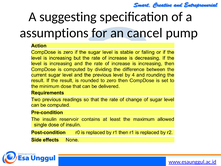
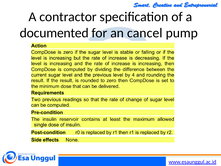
suggesting: suggesting -> contractor
assumptions: assumptions -> documented
